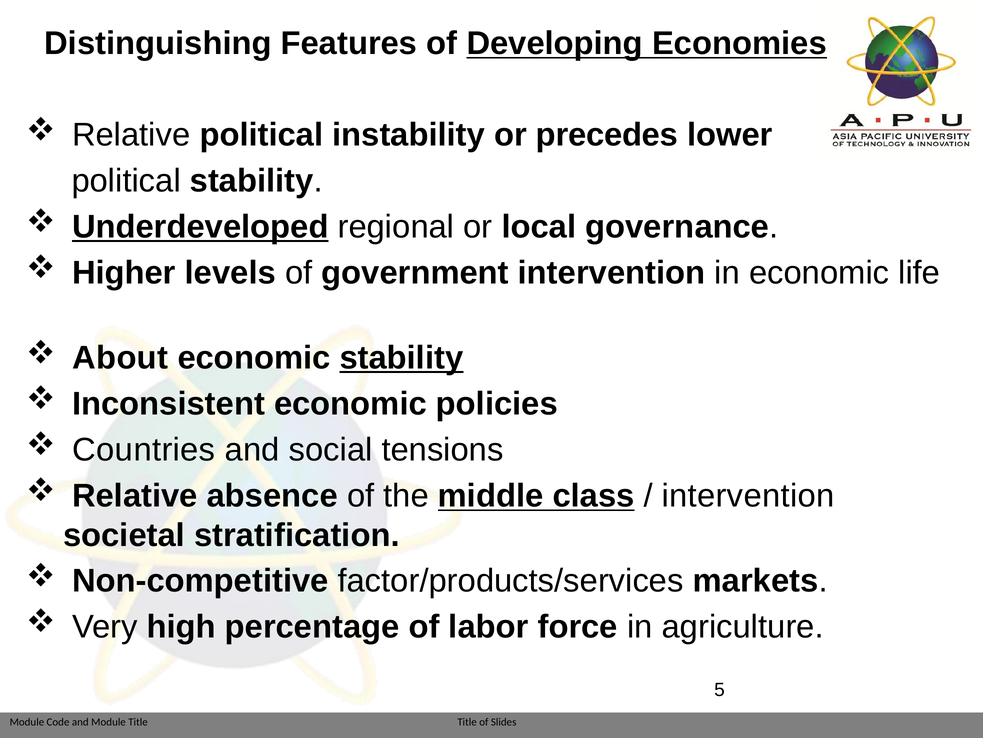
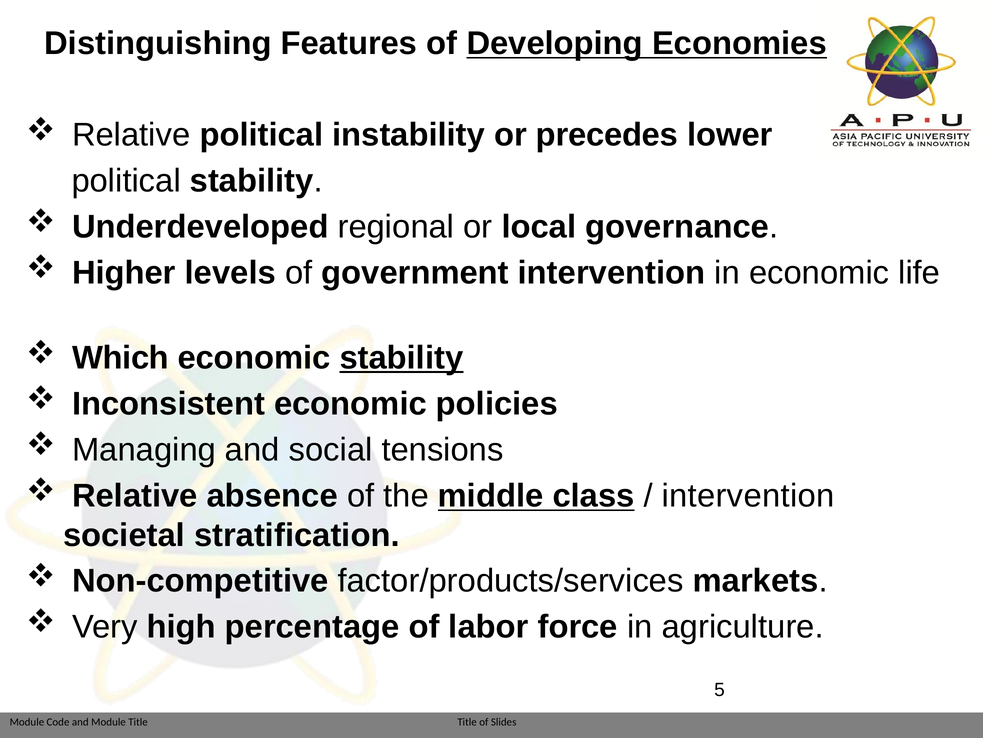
Underdeveloped underline: present -> none
About: About -> Which
Countries: Countries -> Managing
